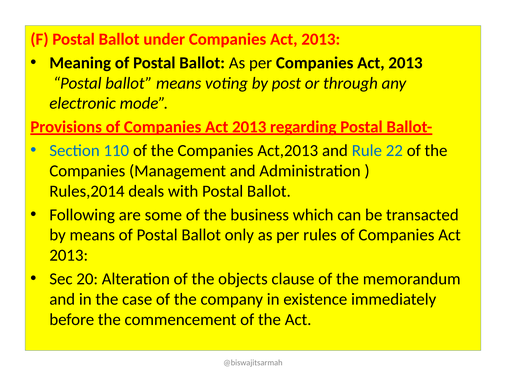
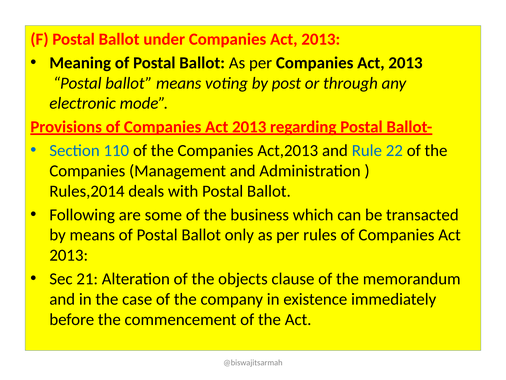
20: 20 -> 21
